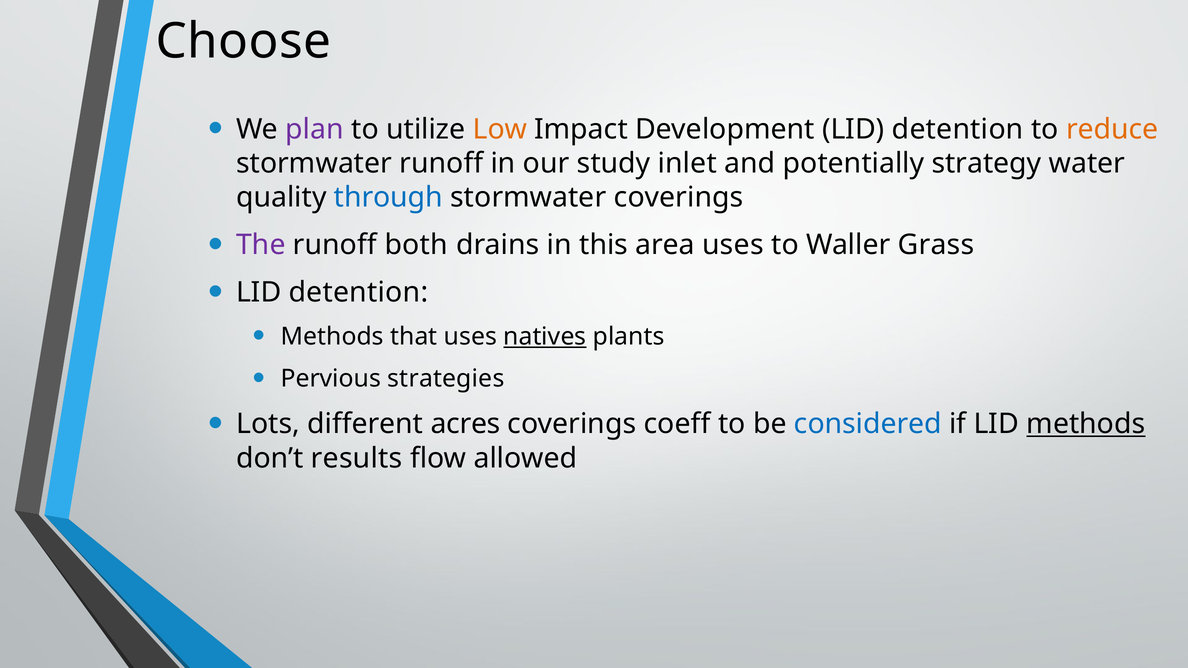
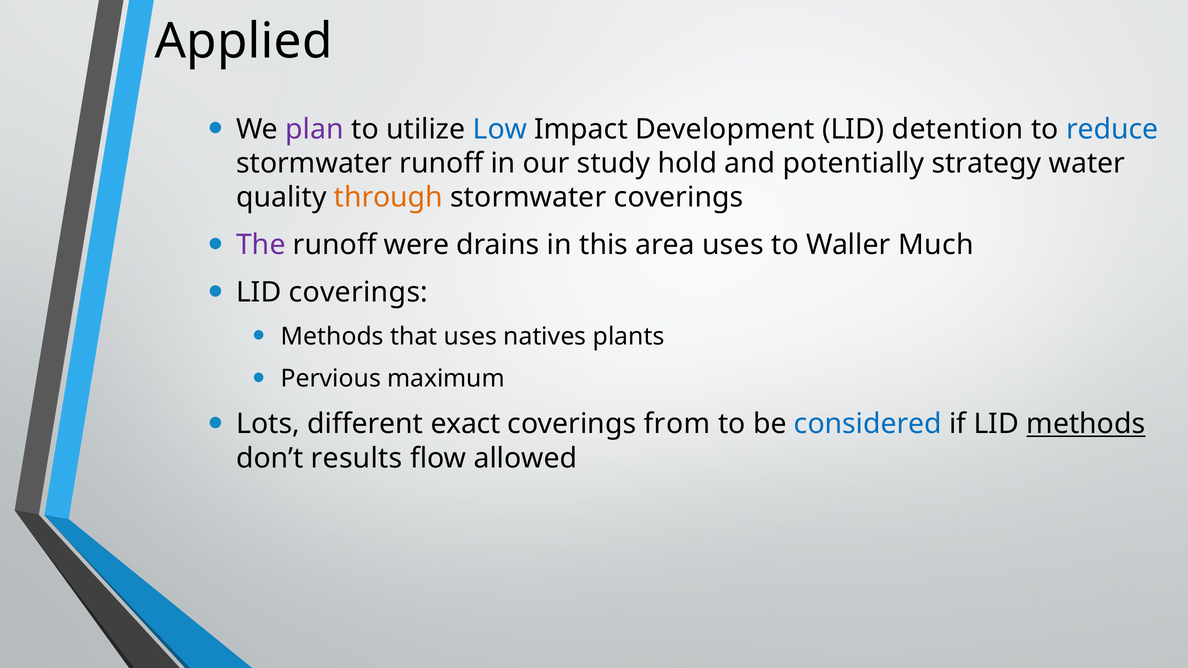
Choose: Choose -> Applied
Low colour: orange -> blue
reduce colour: orange -> blue
inlet: inlet -> hold
through colour: blue -> orange
both: both -> were
Grass: Grass -> Much
detention at (358, 293): detention -> coverings
natives underline: present -> none
strategies: strategies -> maximum
acres: acres -> exact
coeff: coeff -> from
